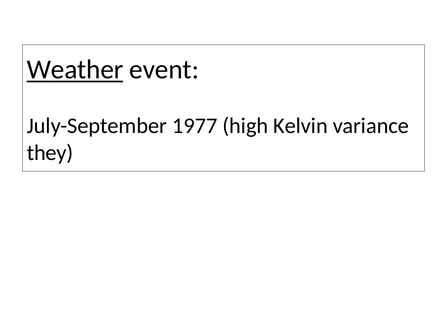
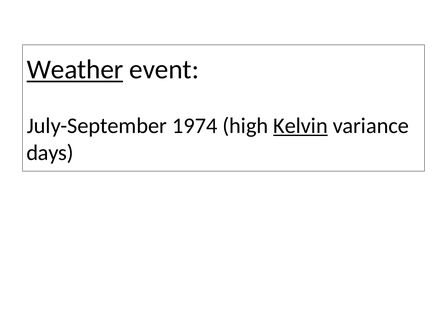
1977: 1977 -> 1974
Kelvin underline: none -> present
they: they -> days
